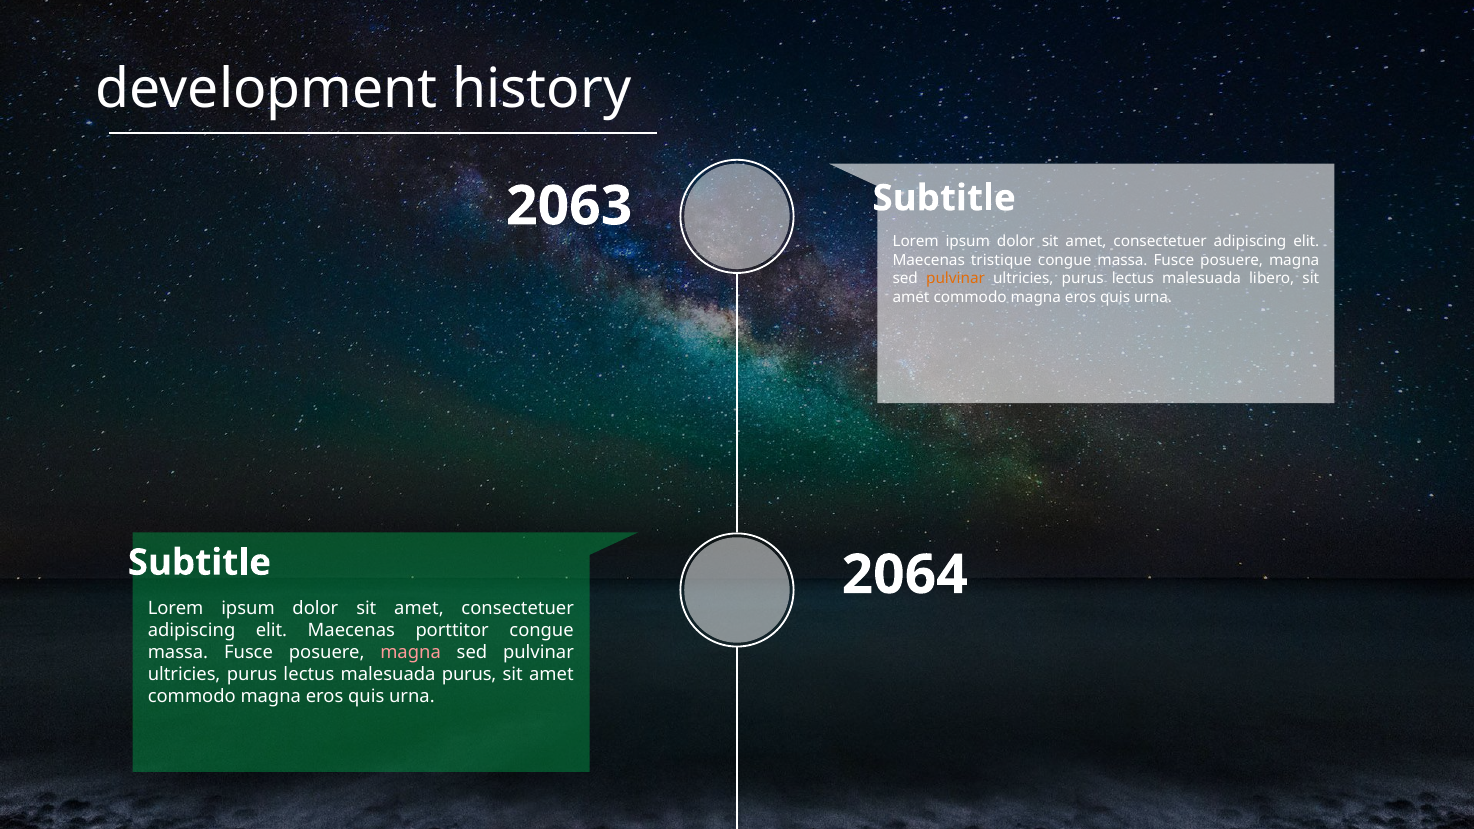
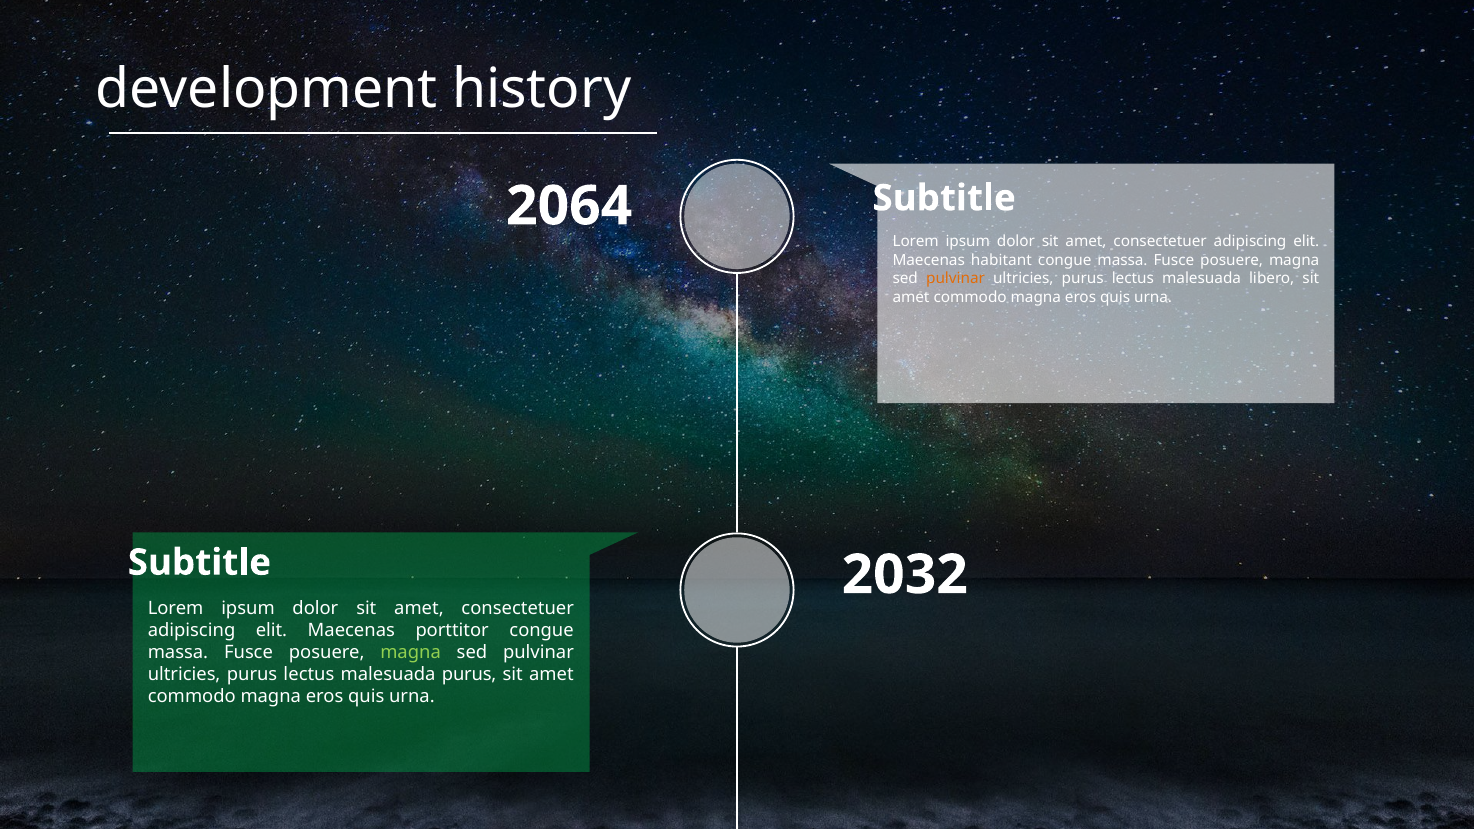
2063: 2063 -> 2064
tristique: tristique -> habitant
2064: 2064 -> 2032
magna at (411, 652) colour: pink -> light green
